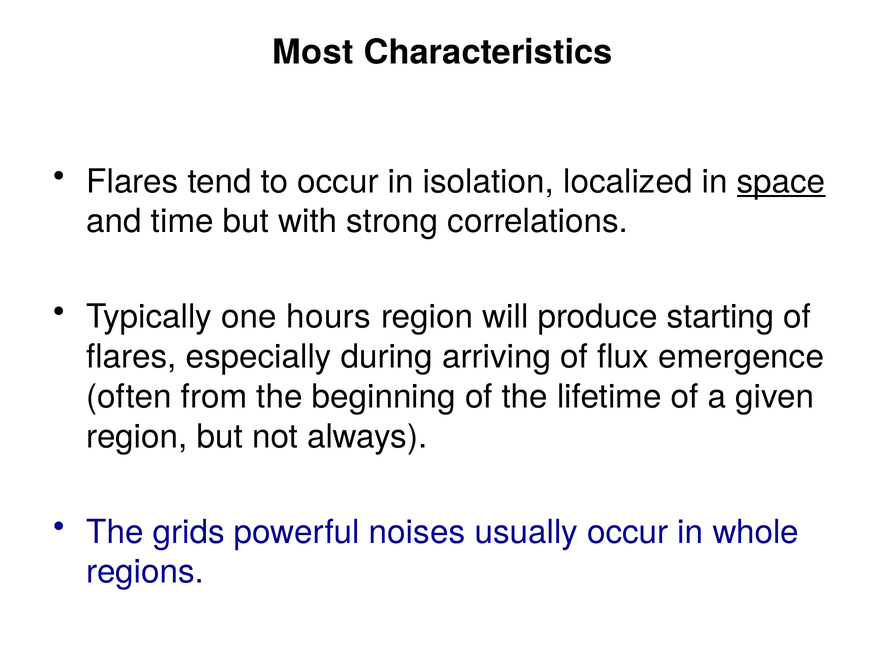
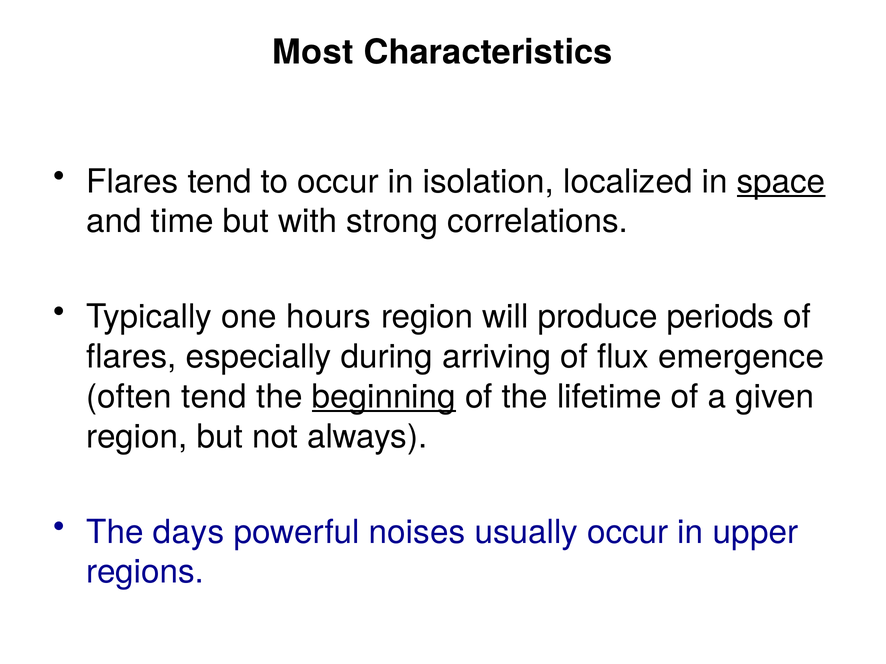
starting: starting -> periods
often from: from -> tend
beginning underline: none -> present
grids: grids -> days
whole: whole -> upper
